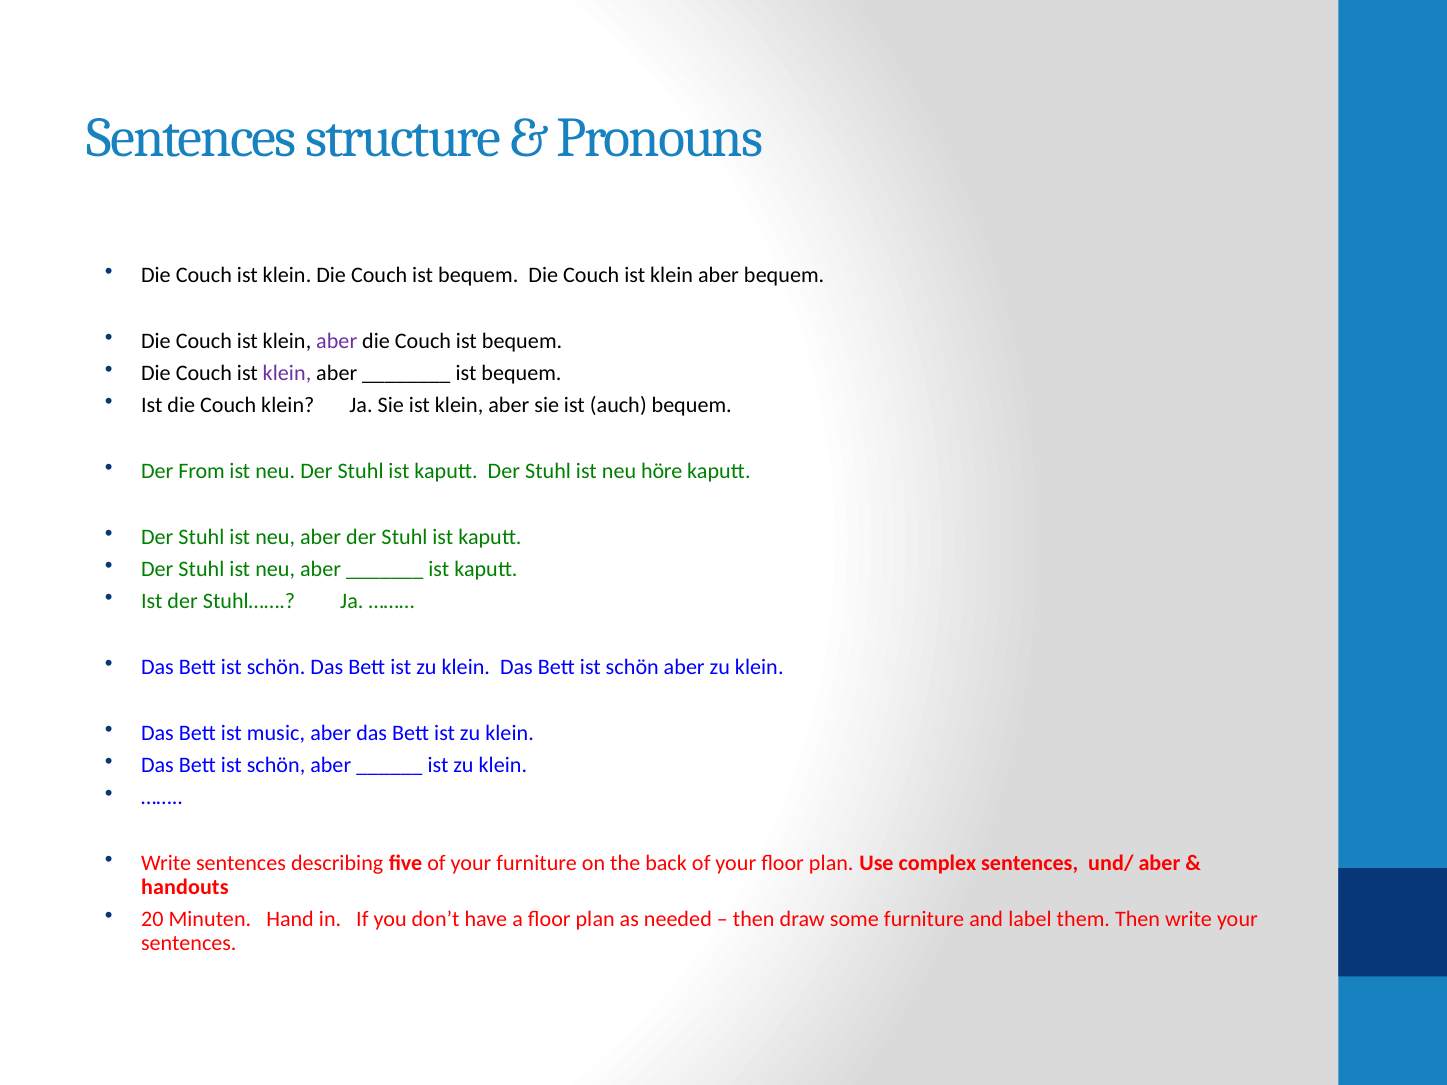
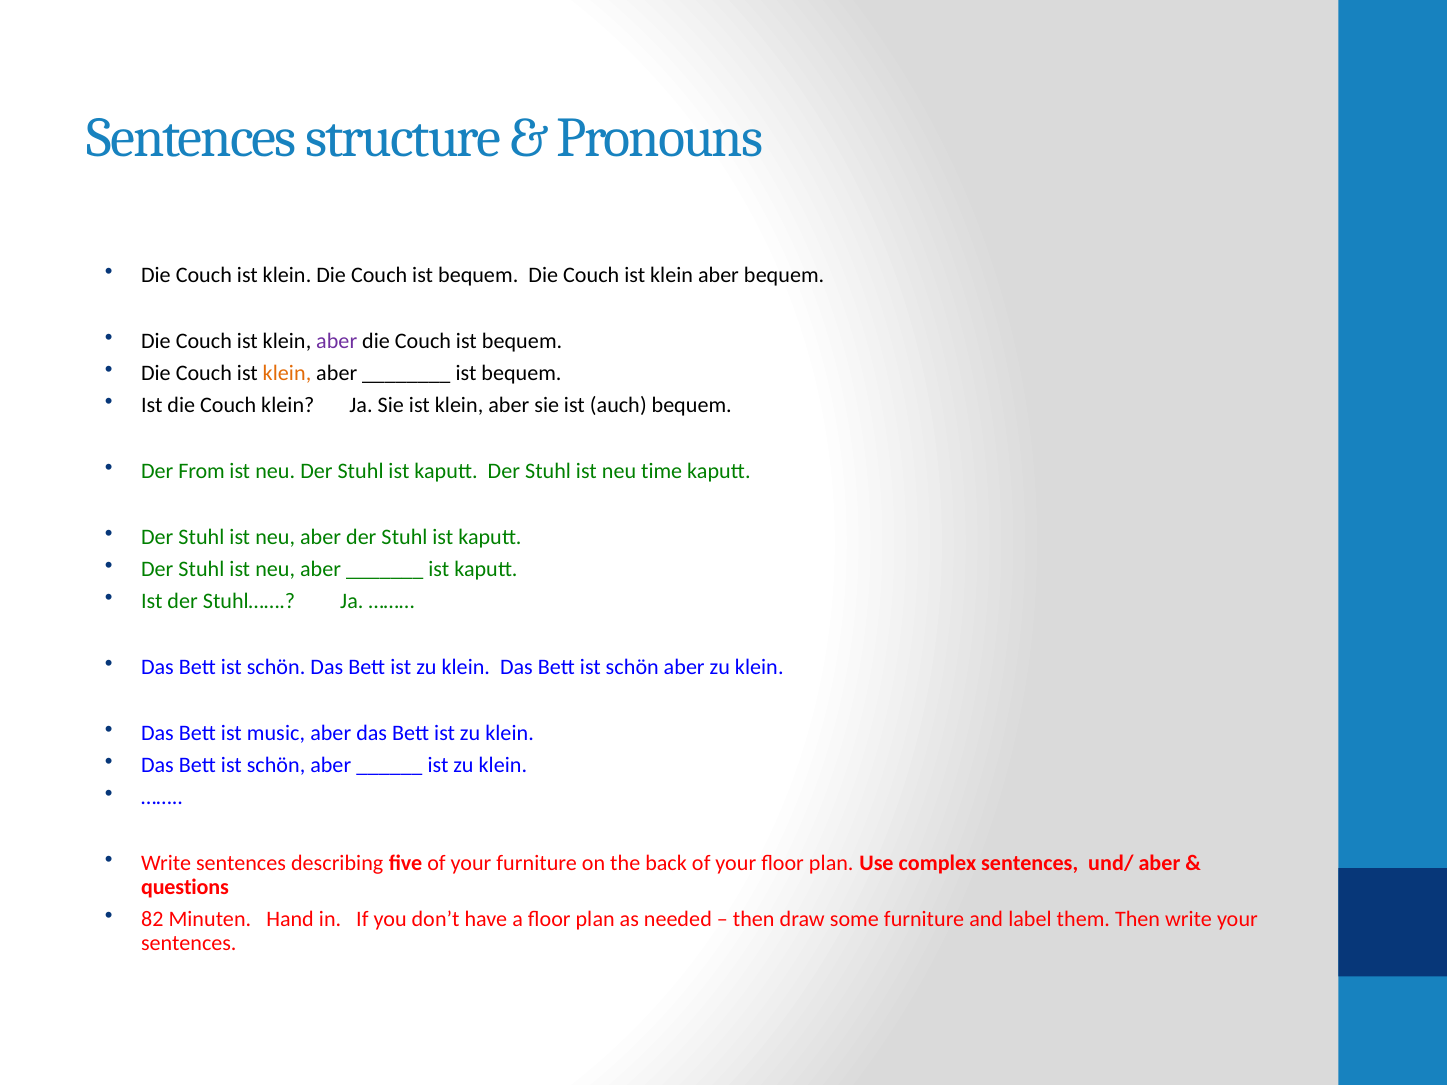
klein at (287, 373) colour: purple -> orange
höre: höre -> time
handouts: handouts -> questions
20: 20 -> 82
